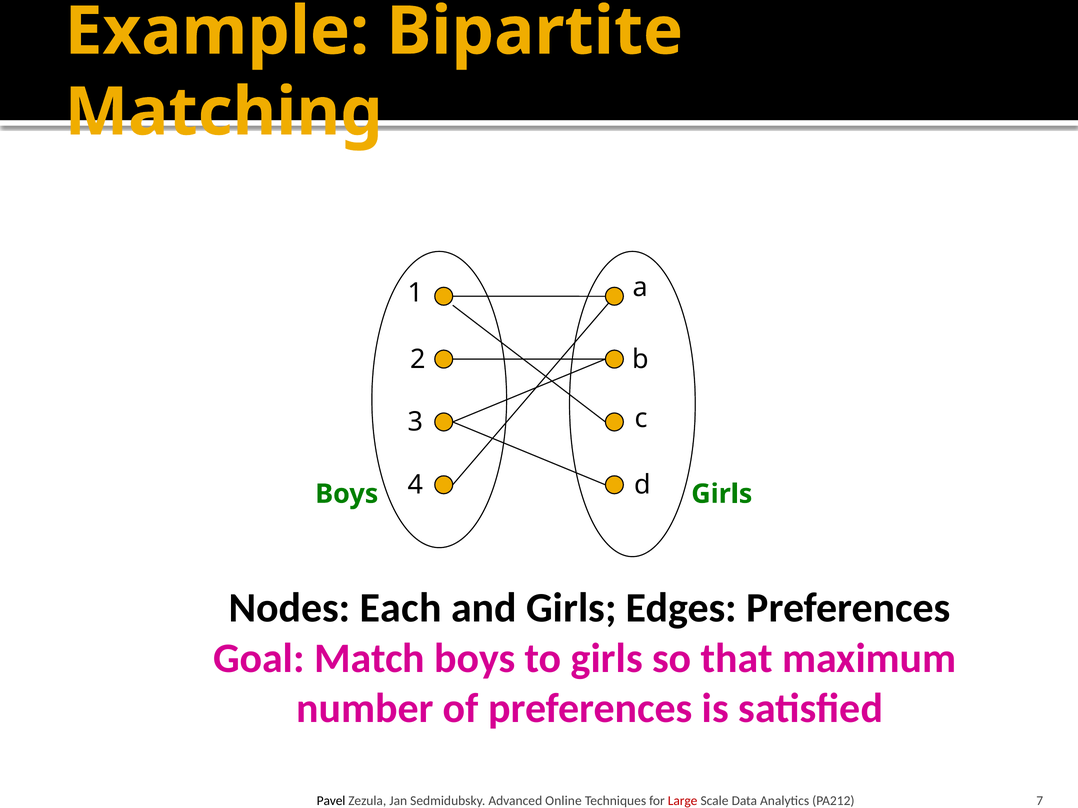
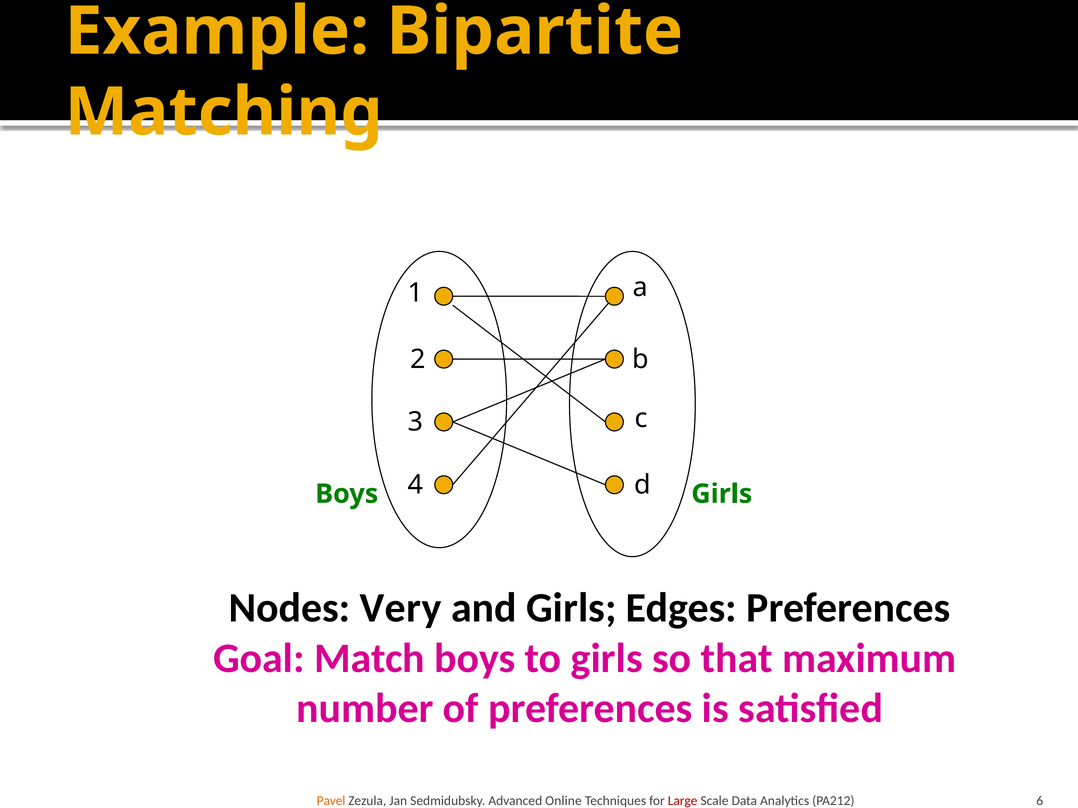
Each: Each -> Very
Pavel colour: black -> orange
7: 7 -> 6
